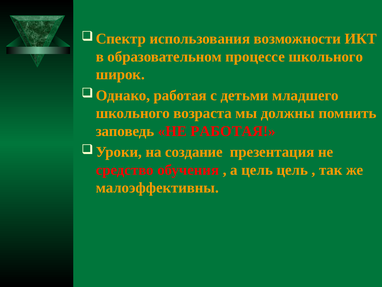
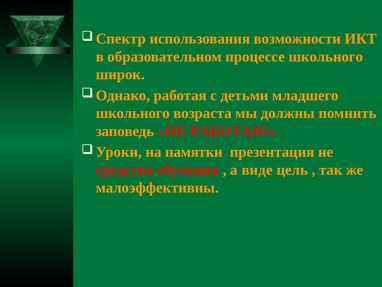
создание: создание -> памятки
а цель: цель -> виде
